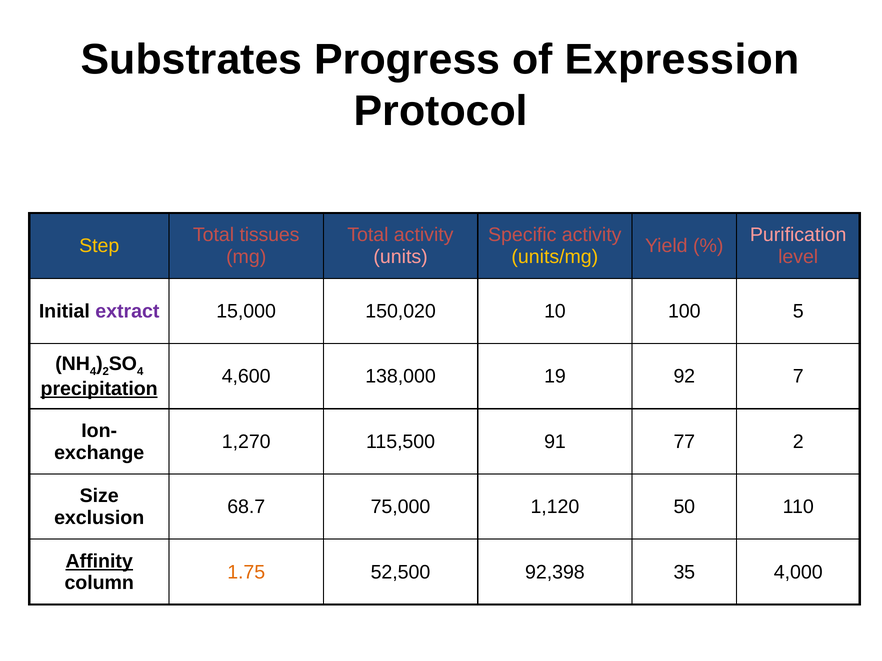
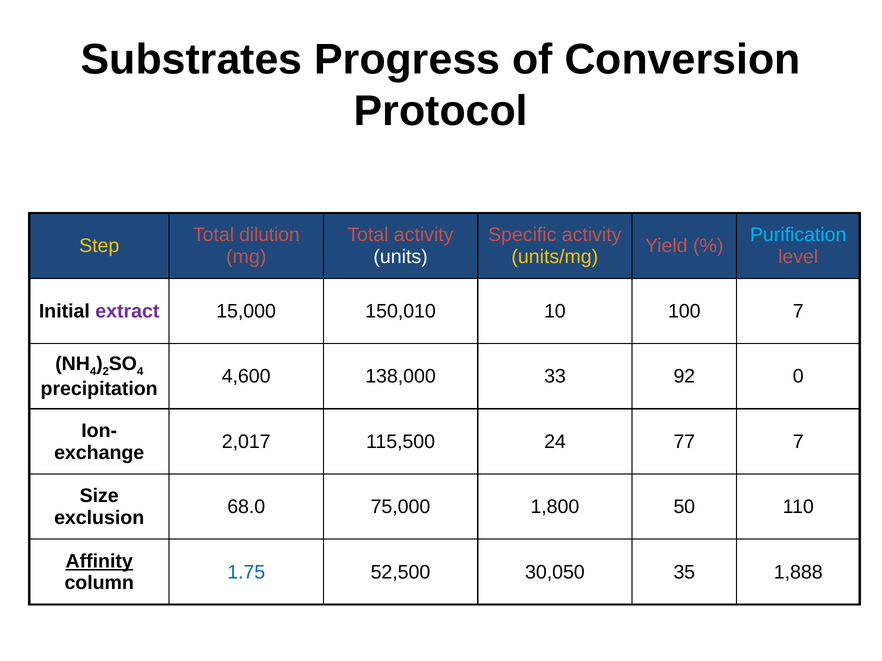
Expression: Expression -> Conversion
tissues: tissues -> dilution
Purification colour: pink -> light blue
units colour: pink -> white
150,020: 150,020 -> 150,010
100 5: 5 -> 7
19: 19 -> 33
7: 7 -> 0
precipitation underline: present -> none
1,270: 1,270 -> 2,017
91: 91 -> 24
77 2: 2 -> 7
68.7: 68.7 -> 68.0
1,120: 1,120 -> 1,800
1.75 colour: orange -> blue
92,398: 92,398 -> 30,050
4,000: 4,000 -> 1,888
